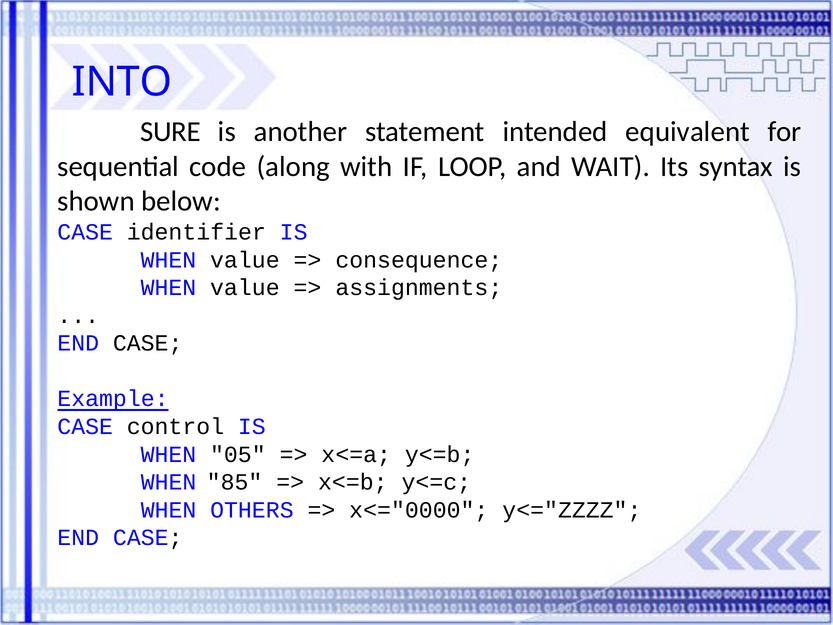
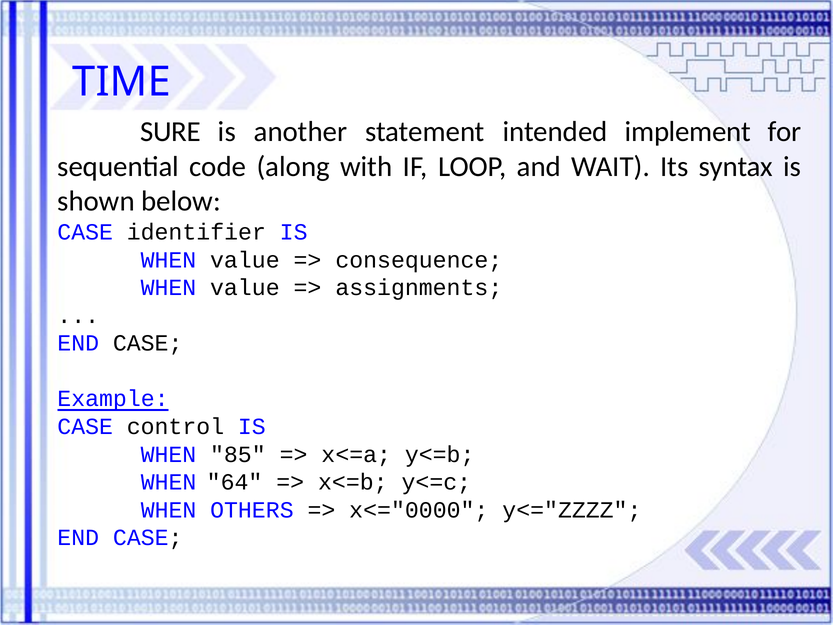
INTO: INTO -> TIME
equivalent: equivalent -> implement
05: 05 -> 85
85: 85 -> 64
